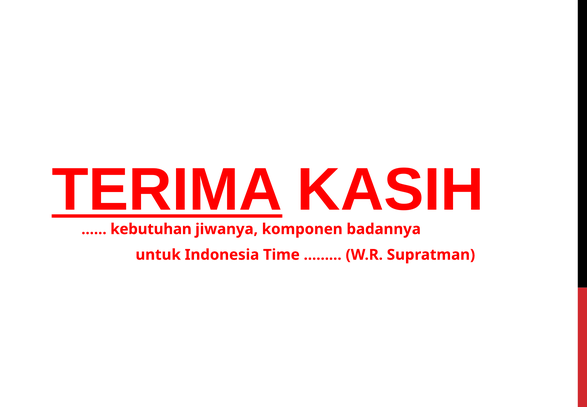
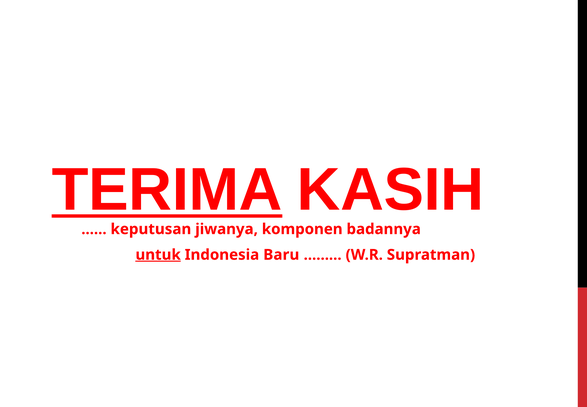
kebutuhan: kebutuhan -> keputusan
untuk underline: none -> present
Time: Time -> Baru
